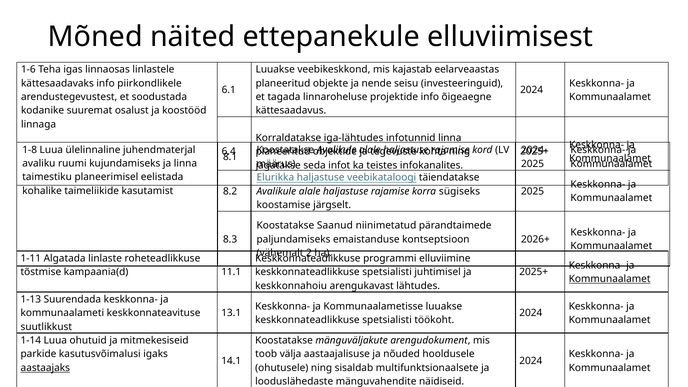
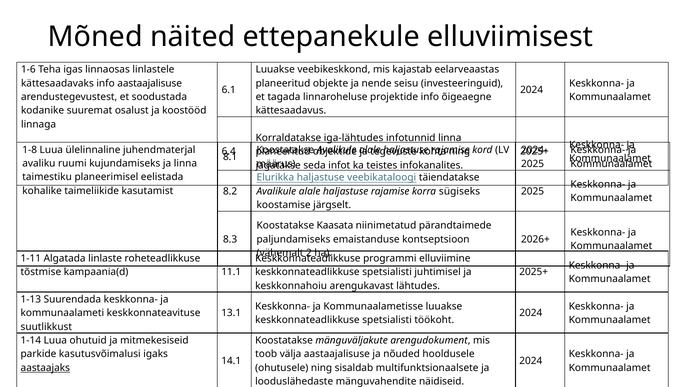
info piirkondlikele: piirkondlikele -> aastaajalisuse
Saanud: Saanud -> Kaasata
Kommunaalamet at (610, 279) underline: present -> none
